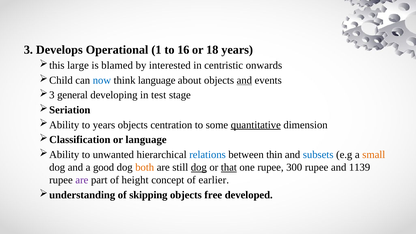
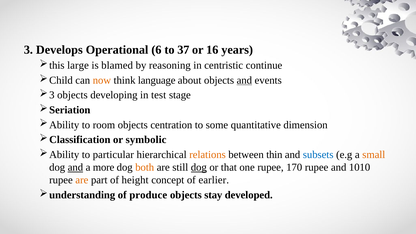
1: 1 -> 6
16: 16 -> 37
18: 18 -> 16
interested: interested -> reasoning
onwards: onwards -> continue
now colour: blue -> orange
general at (73, 95): general -> objects
to years: years -> room
quantitative underline: present -> none
or language: language -> symbolic
unwanted: unwanted -> particular
relations colour: blue -> orange
and at (75, 167) underline: none -> present
good: good -> more
that underline: present -> none
300: 300 -> 170
1139: 1139 -> 1010
are at (82, 180) colour: purple -> orange
skipping: skipping -> produce
free: free -> stay
